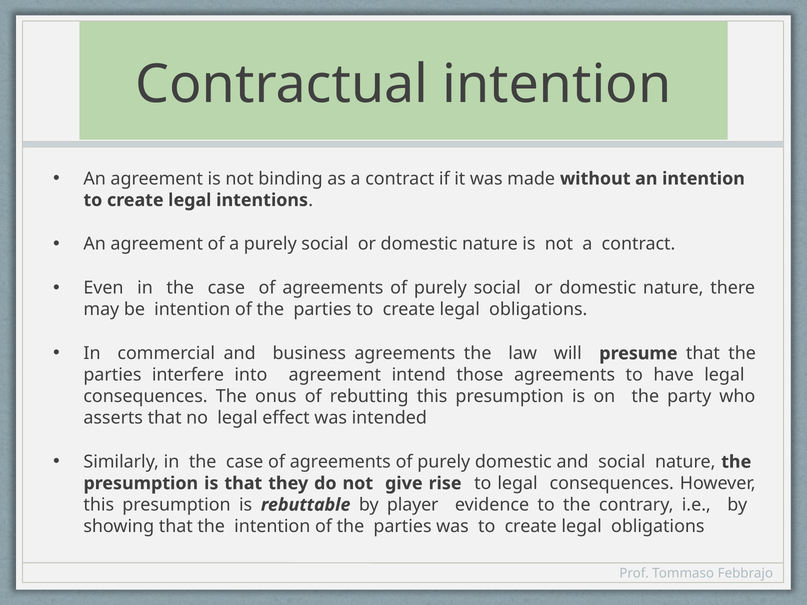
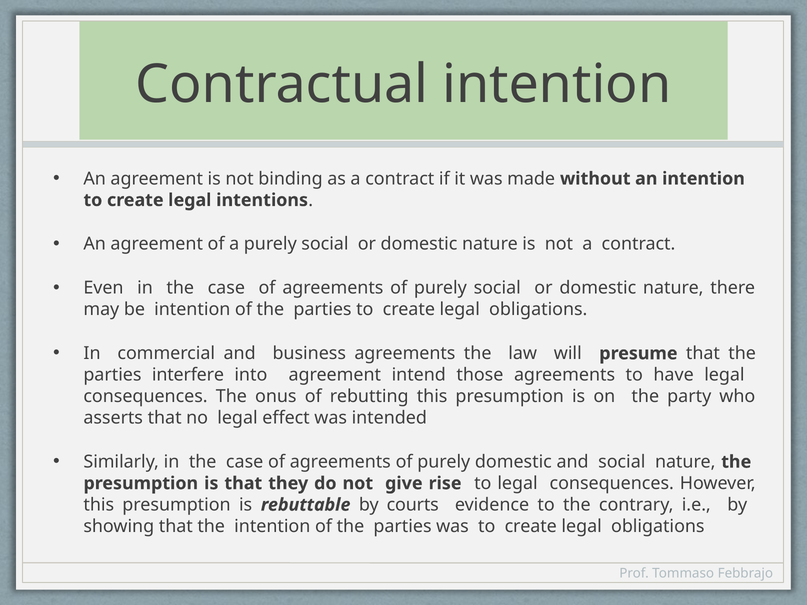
player: player -> courts
